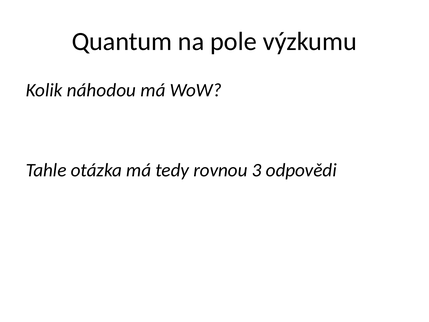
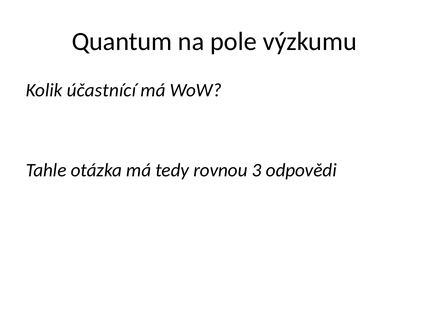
náhodou: náhodou -> účastnící
